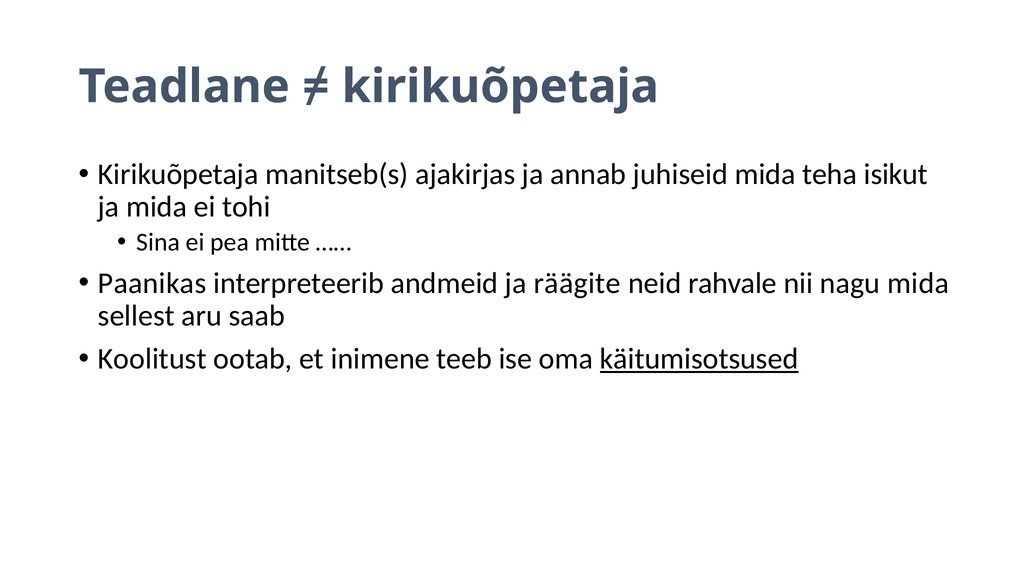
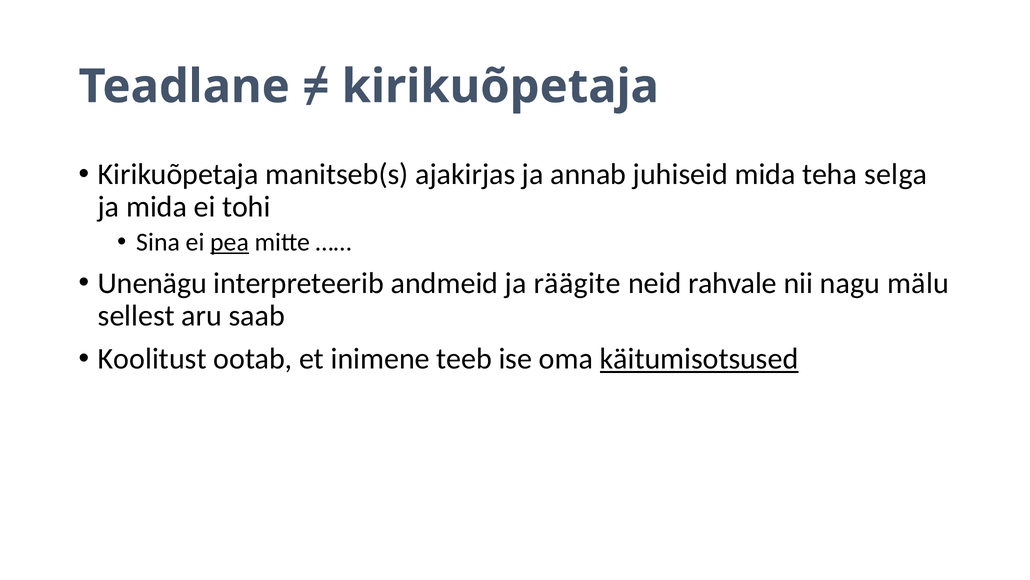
isikut: isikut -> selga
pea underline: none -> present
Paanikas: Paanikas -> Unenägu
nagu mida: mida -> mälu
